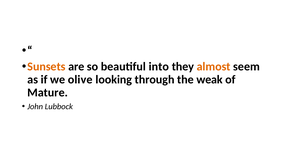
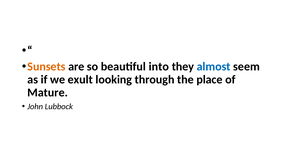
almost colour: orange -> blue
olive: olive -> exult
weak: weak -> place
